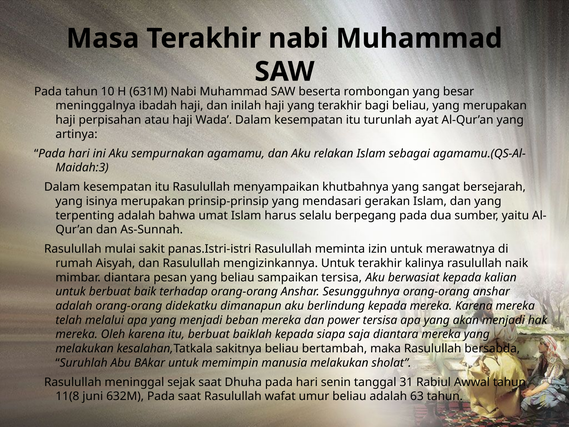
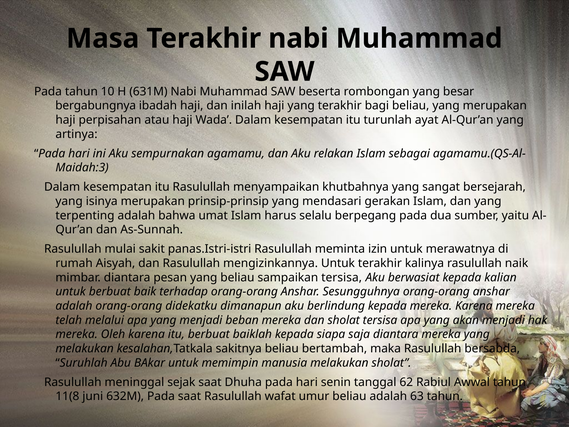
meninggalnya: meninggalnya -> bergabungnya
dan power: power -> sholat
31: 31 -> 62
